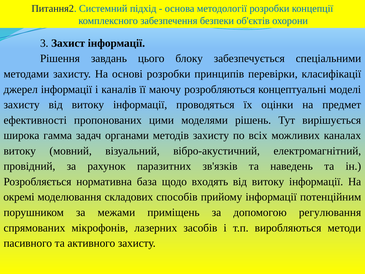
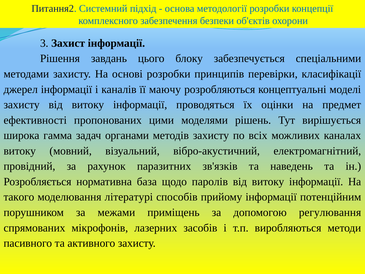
входять: входять -> паролів
окремі: окремі -> такого
складових: складових -> літературі
